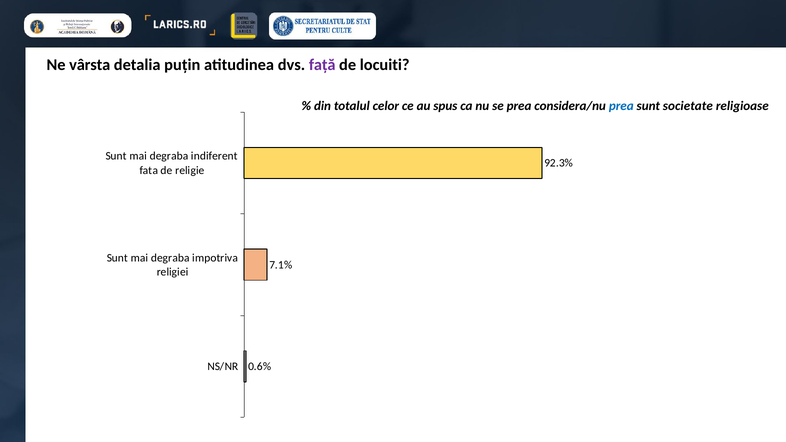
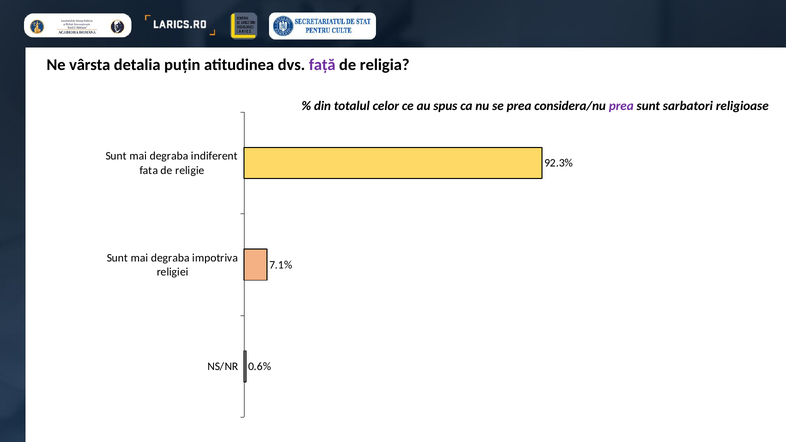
locuiti: locuiti -> religia
prea at (621, 106) colour: blue -> purple
societate: societate -> sarbatori
